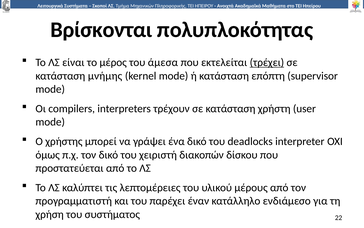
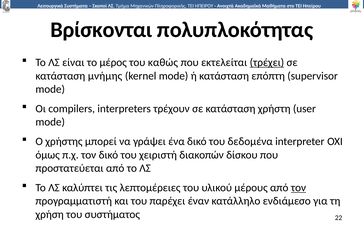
άμεσα: άμεσα -> καθώς
deadlocks: deadlocks -> δεδομένα
τον at (298, 187) underline: none -> present
